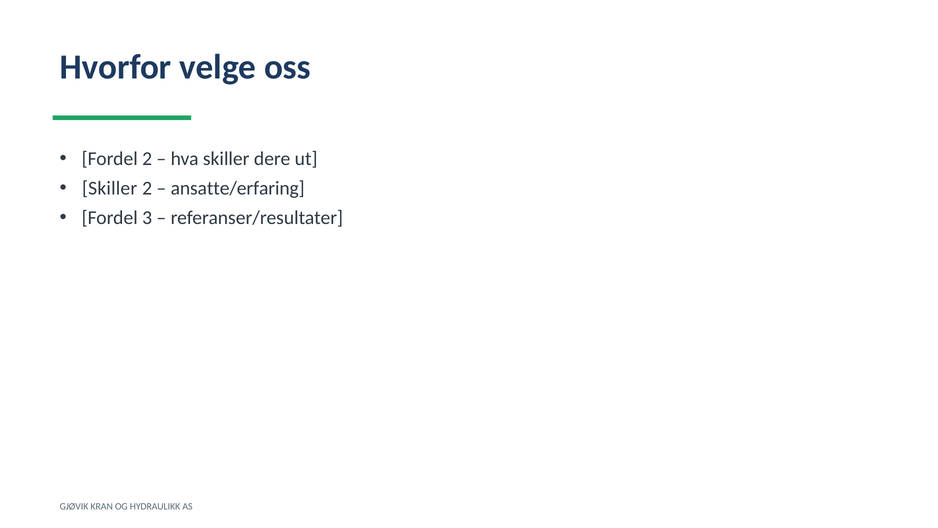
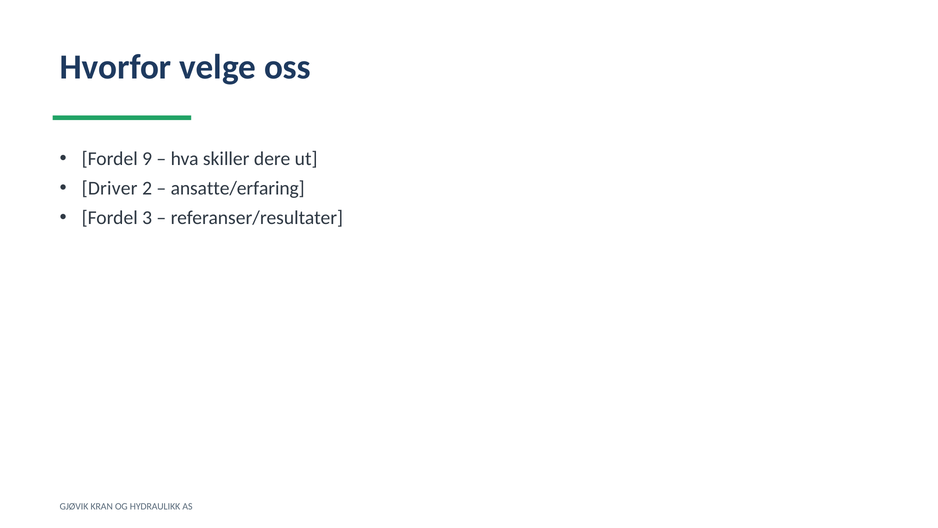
Fordel 2: 2 -> 9
Skiller at (110, 188): Skiller -> Driver
